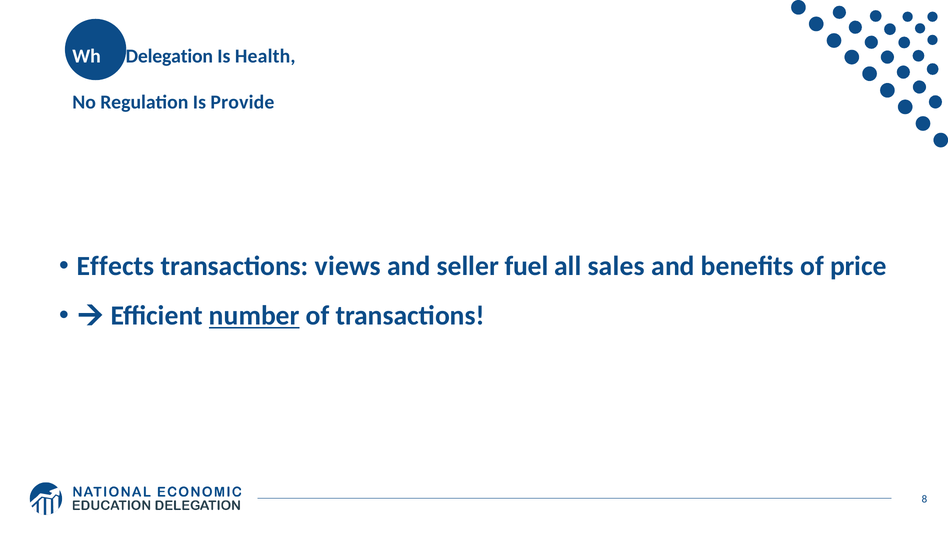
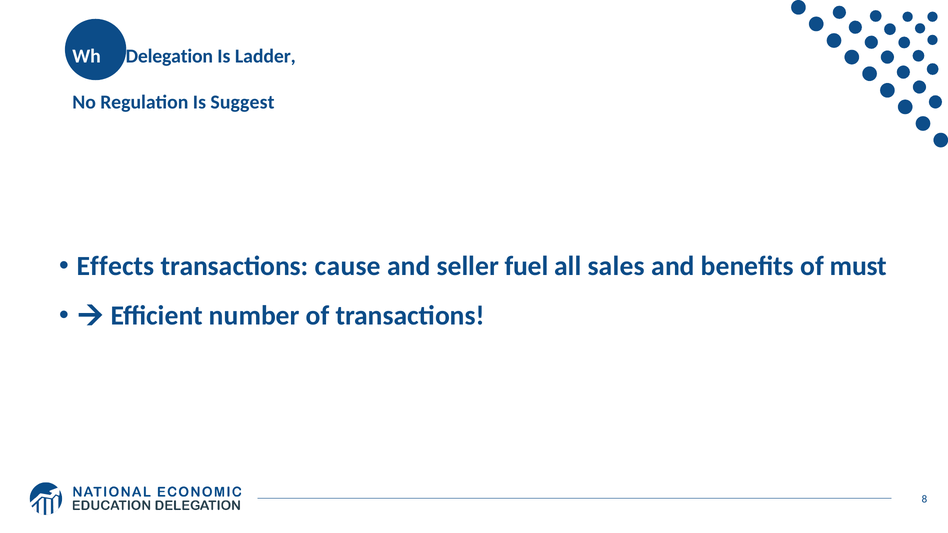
Health: Health -> Ladder
Provide: Provide -> Suggest
views: views -> cause
price: price -> must
number underline: present -> none
